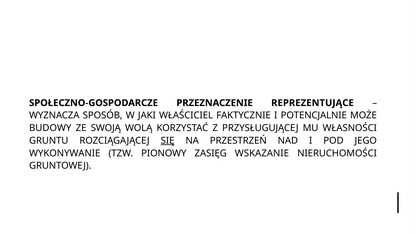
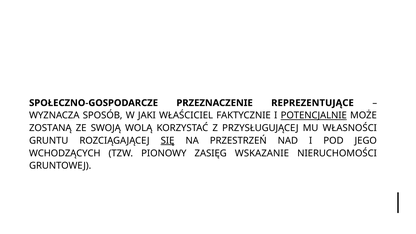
POTENCJALNIE underline: none -> present
BUDOWY: BUDOWY -> ZOSTANĄ
WYKONYWANIE: WYKONYWANIE -> WCHODZĄCYCH
